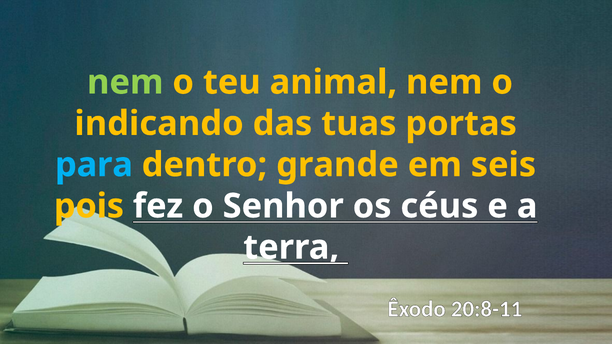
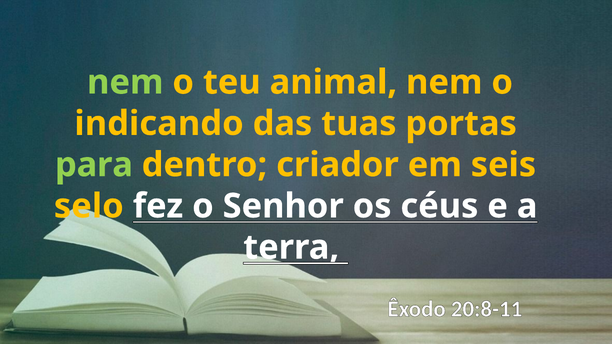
para colour: light blue -> light green
grande: grande -> criador
pois: pois -> selo
